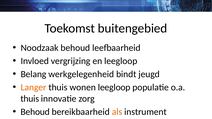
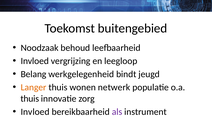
wonen leegloop: leegloop -> netwerk
Behoud at (35, 112): Behoud -> Invloed
als colour: orange -> purple
